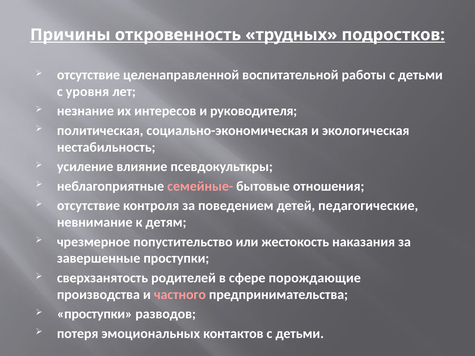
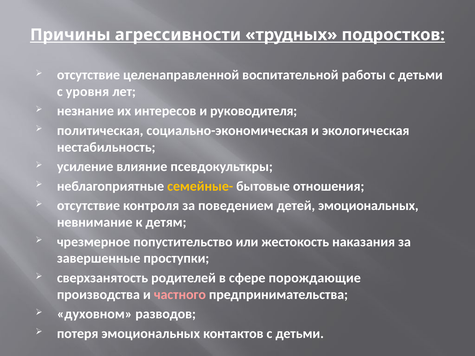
откровенность: откровенность -> агрессивности
семейные- colour: pink -> yellow
детей педагогические: педагогические -> эмоциональных
проступки at (95, 314): проступки -> духовном
